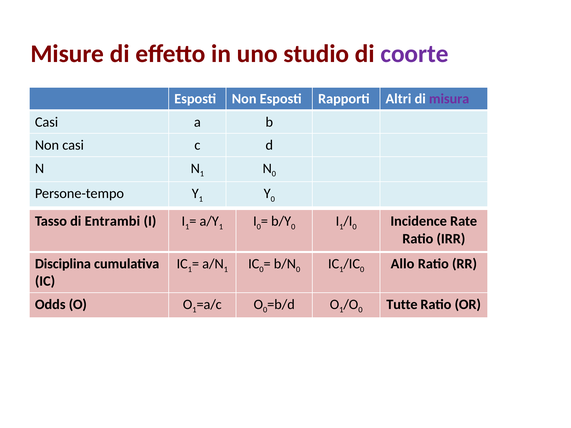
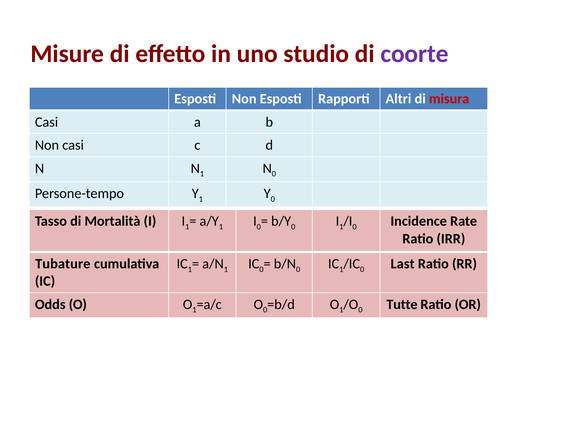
misura colour: purple -> red
Entrambi: Entrambi -> Mortalità
Disciplina: Disciplina -> Tubature
Allo: Allo -> Last
